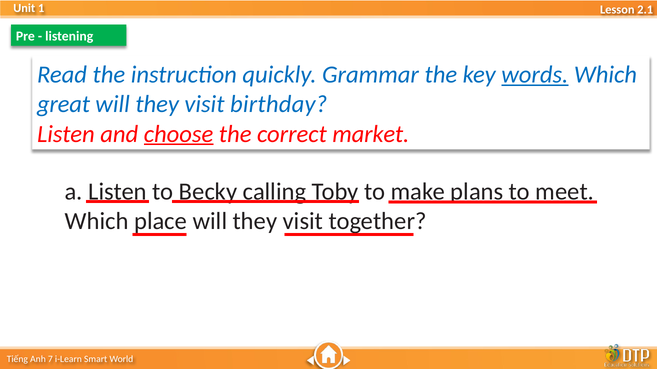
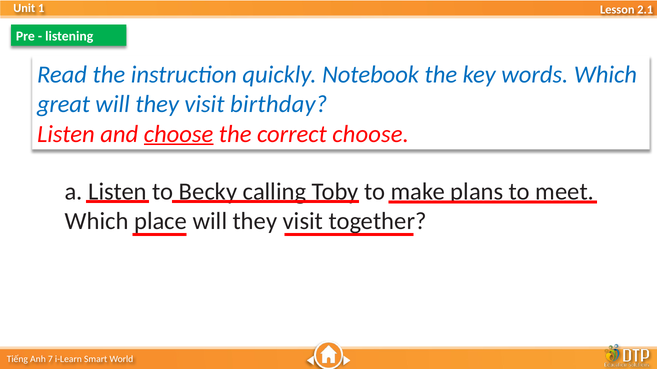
Grammar: Grammar -> Notebook
words underline: present -> none
correct market: market -> choose
